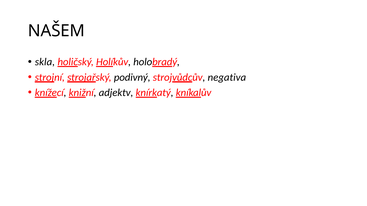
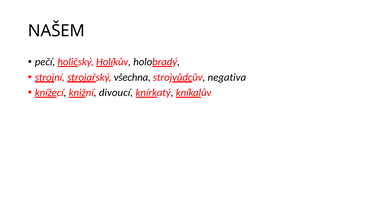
skla: skla -> pečí
podivný: podivný -> všechna
adjektv: adjektv -> divoucí
